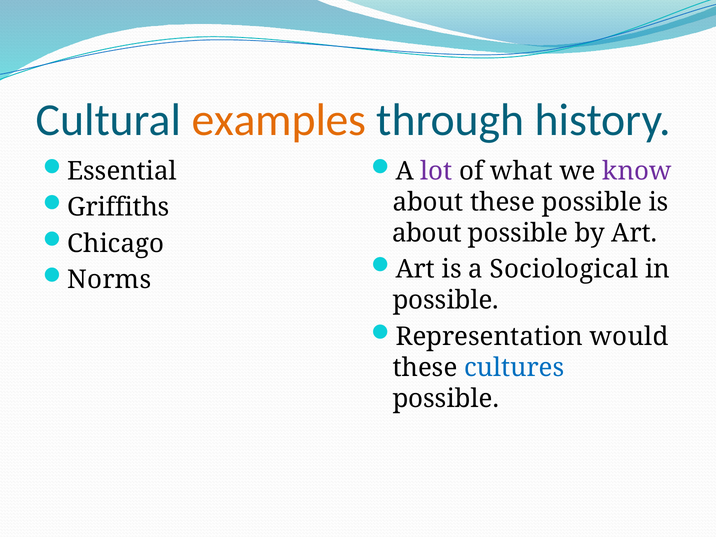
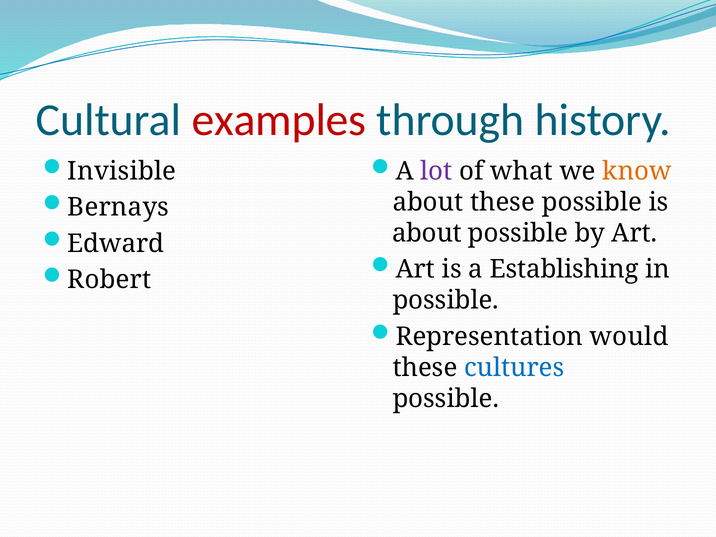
examples colour: orange -> red
Essential: Essential -> Invisible
know colour: purple -> orange
Griffiths: Griffiths -> Bernays
Chicago: Chicago -> Edward
Sociological: Sociological -> Establishing
Norms: Norms -> Robert
